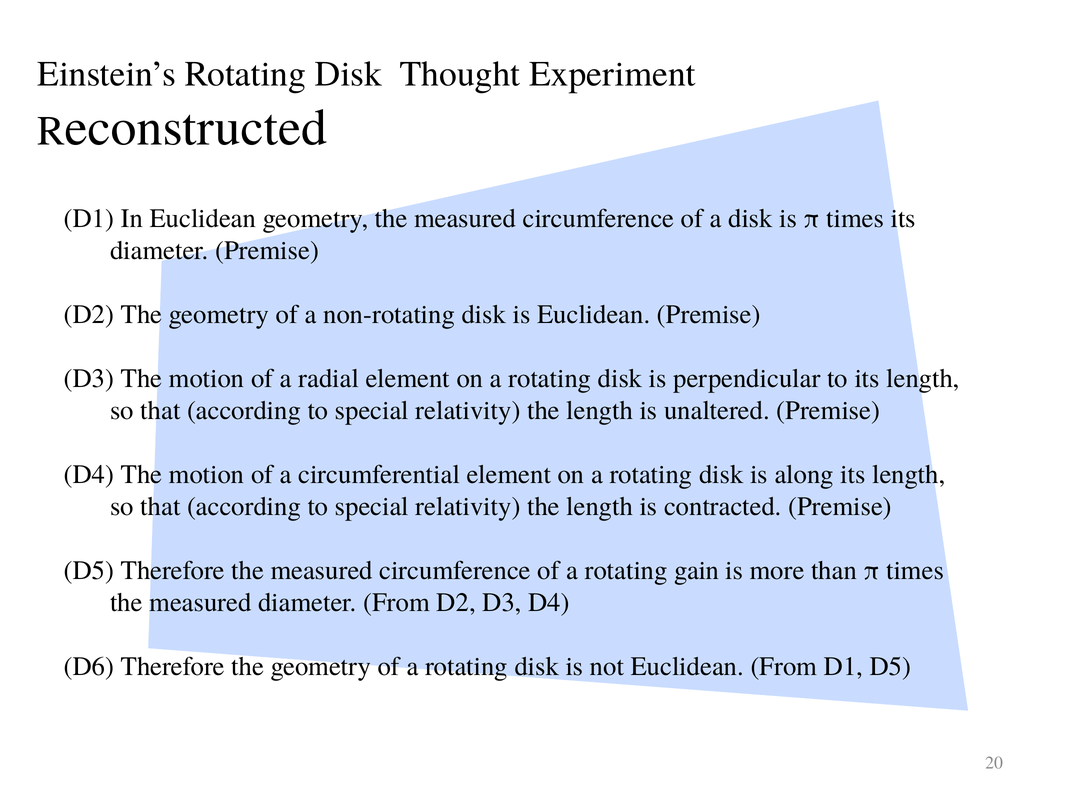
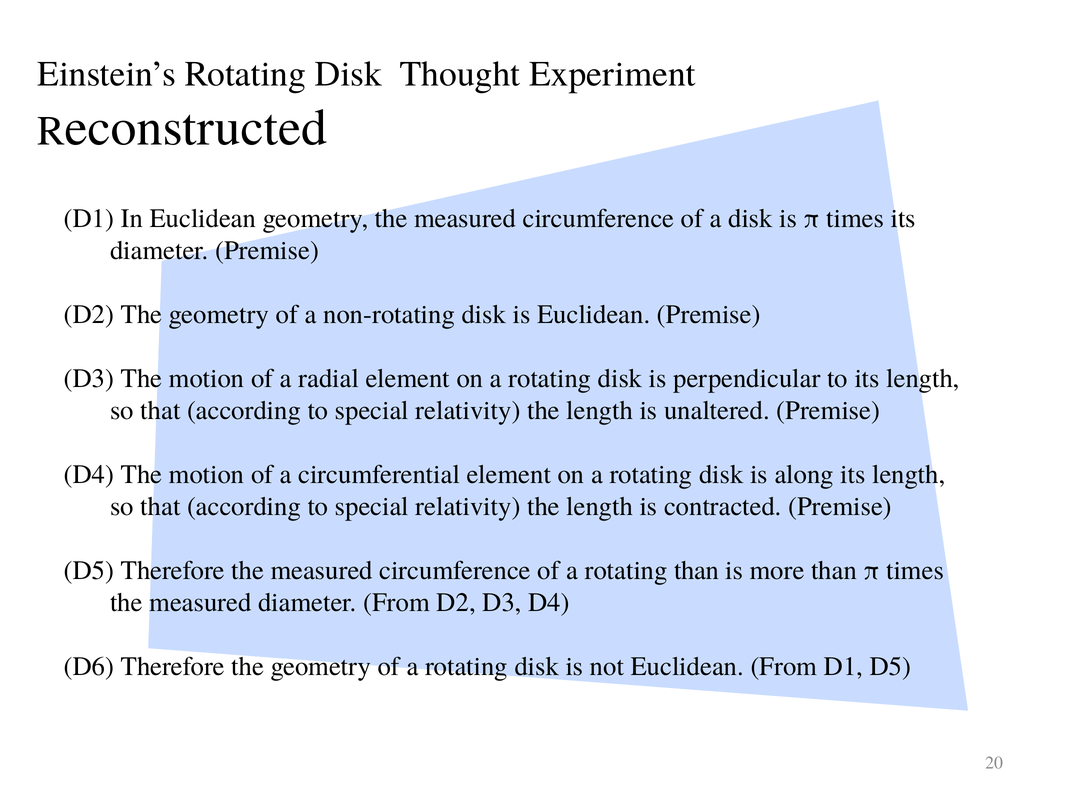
rotating gain: gain -> than
